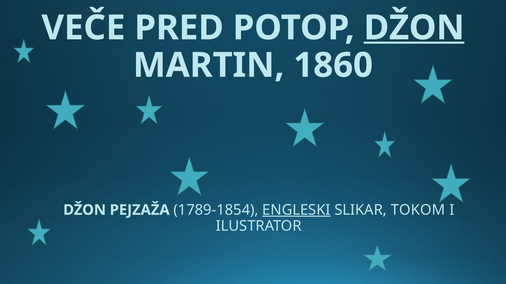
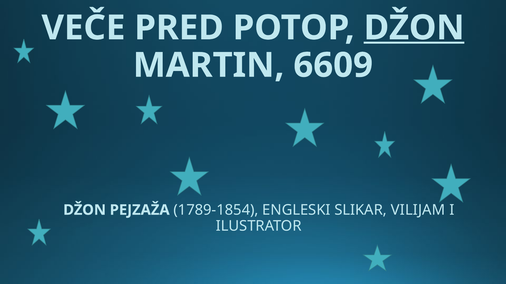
1860: 1860 -> 6609
ENGLESKI underline: present -> none
TOKOM: TOKOM -> VILIJAM
